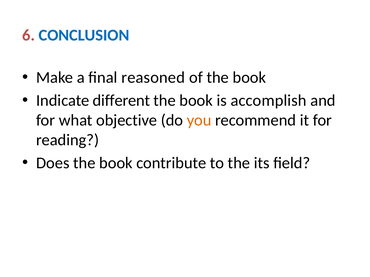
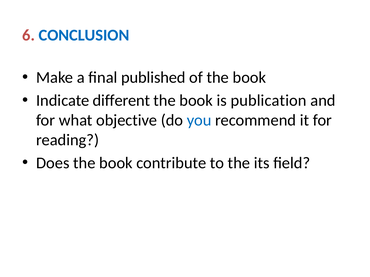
reasoned: reasoned -> published
accomplish: accomplish -> publication
you colour: orange -> blue
